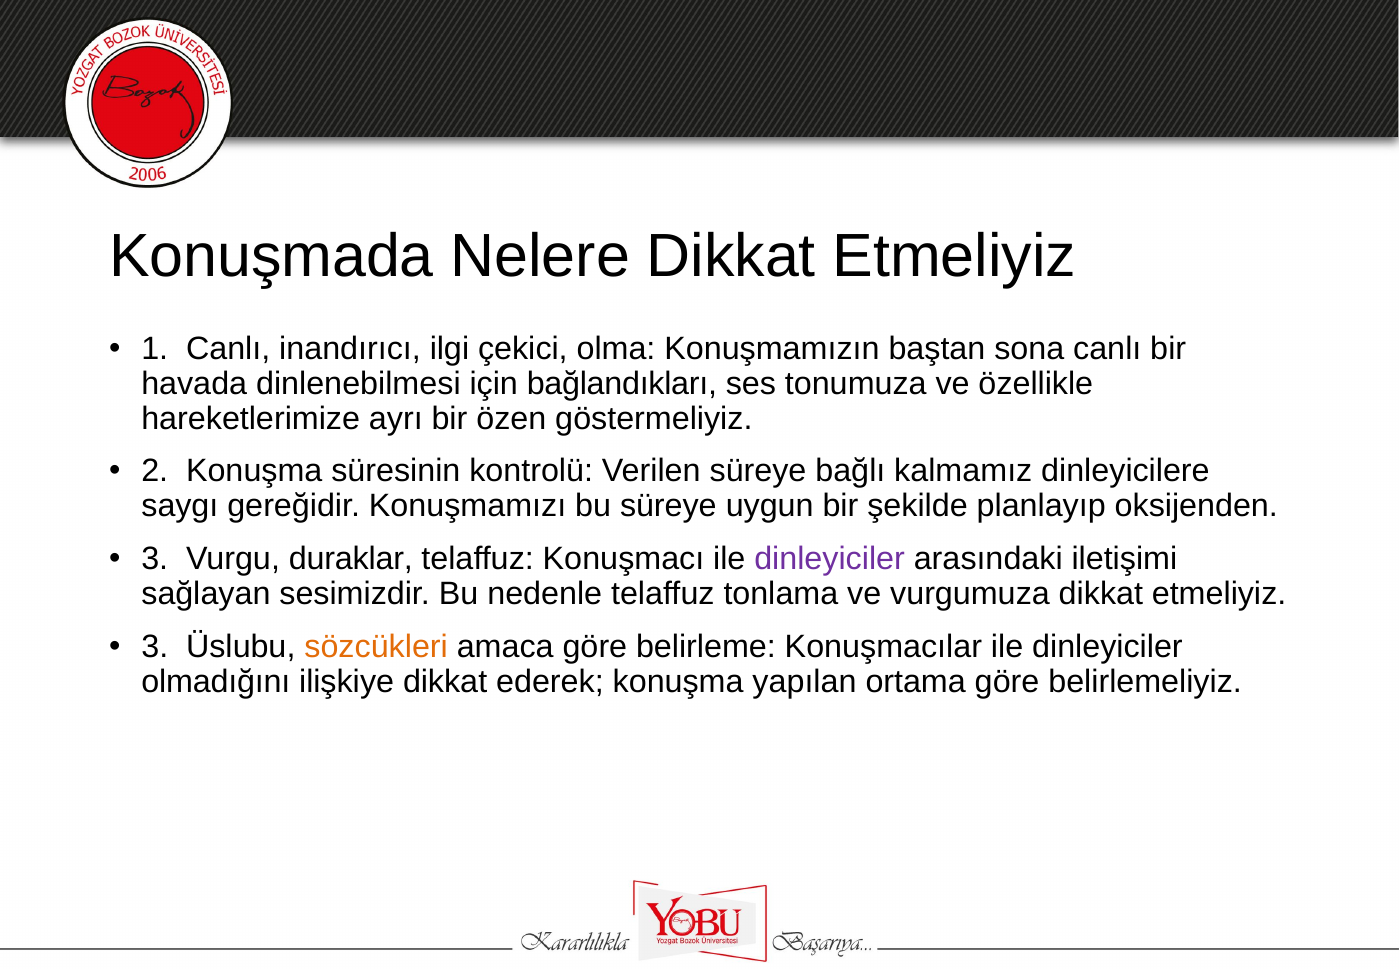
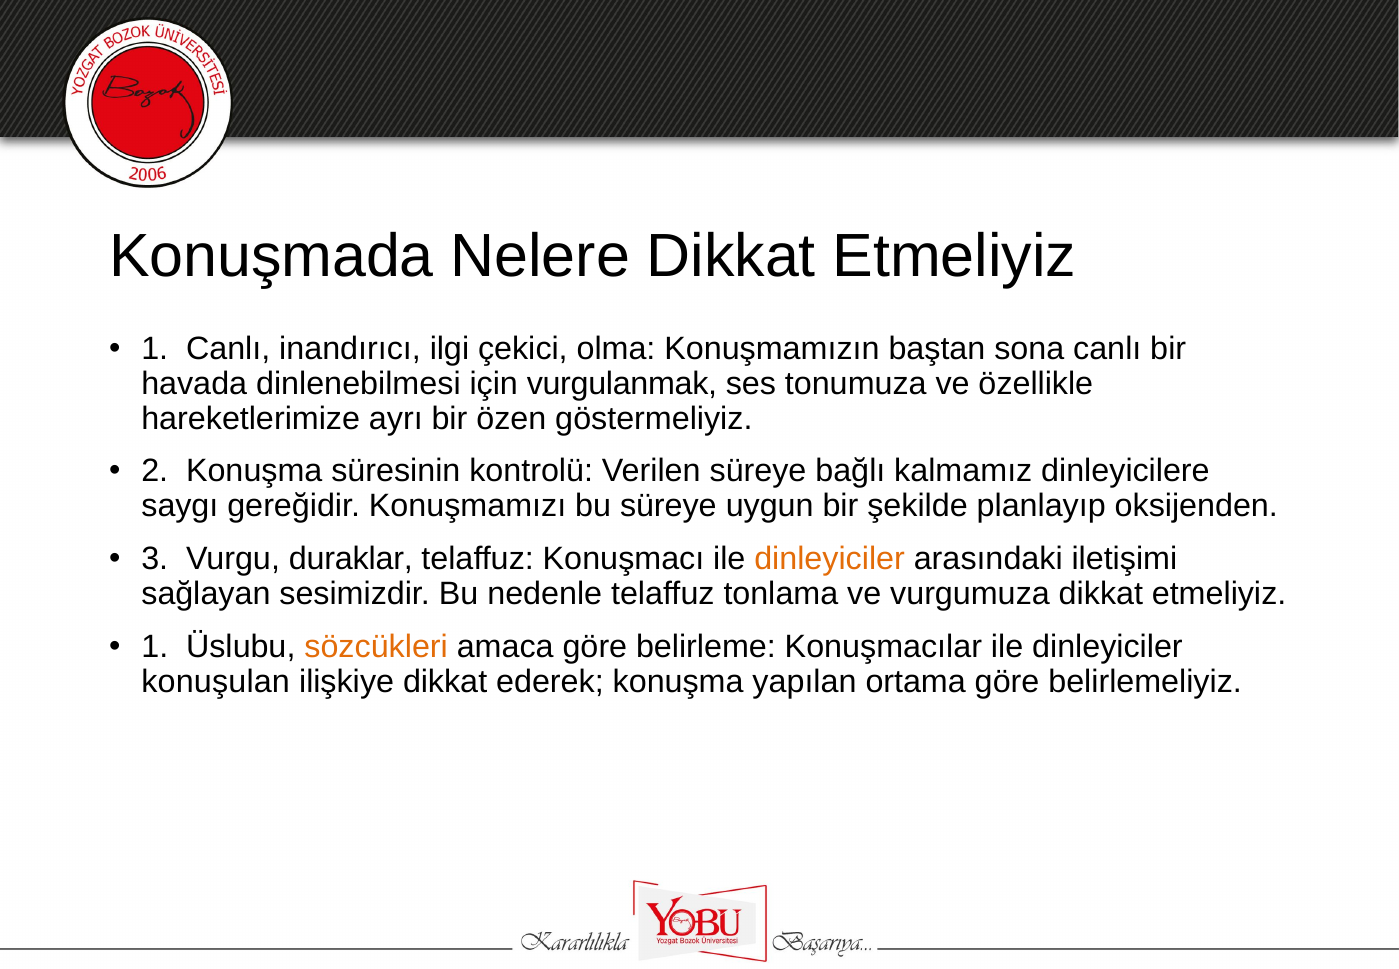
bağlandıkları: bağlandıkları -> vurgulanmak
dinleyiciler at (830, 559) colour: purple -> orange
3 at (155, 646): 3 -> 1
olmadığını: olmadığını -> konuşulan
